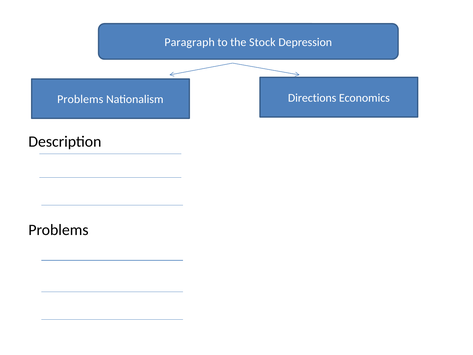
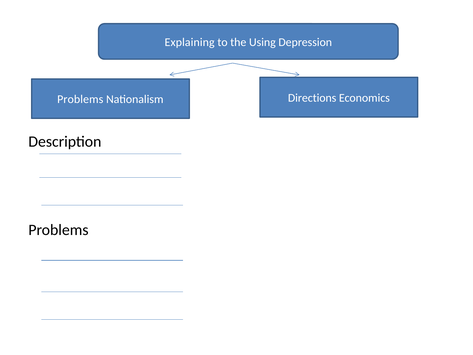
Paragraph: Paragraph -> Explaining
Stock: Stock -> Using
